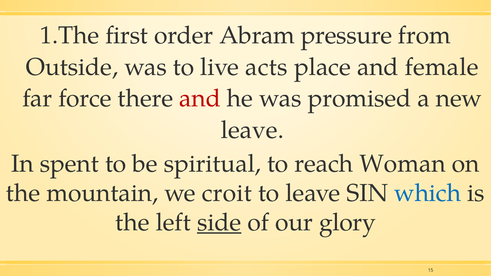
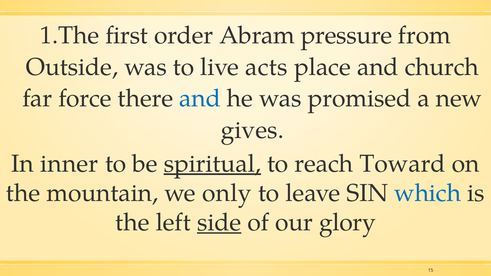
female: female -> church
and at (200, 99) colour: red -> blue
leave at (252, 130): leave -> gives
spent: spent -> inner
spiritual underline: none -> present
Woman: Woman -> Toward
croit: croit -> only
